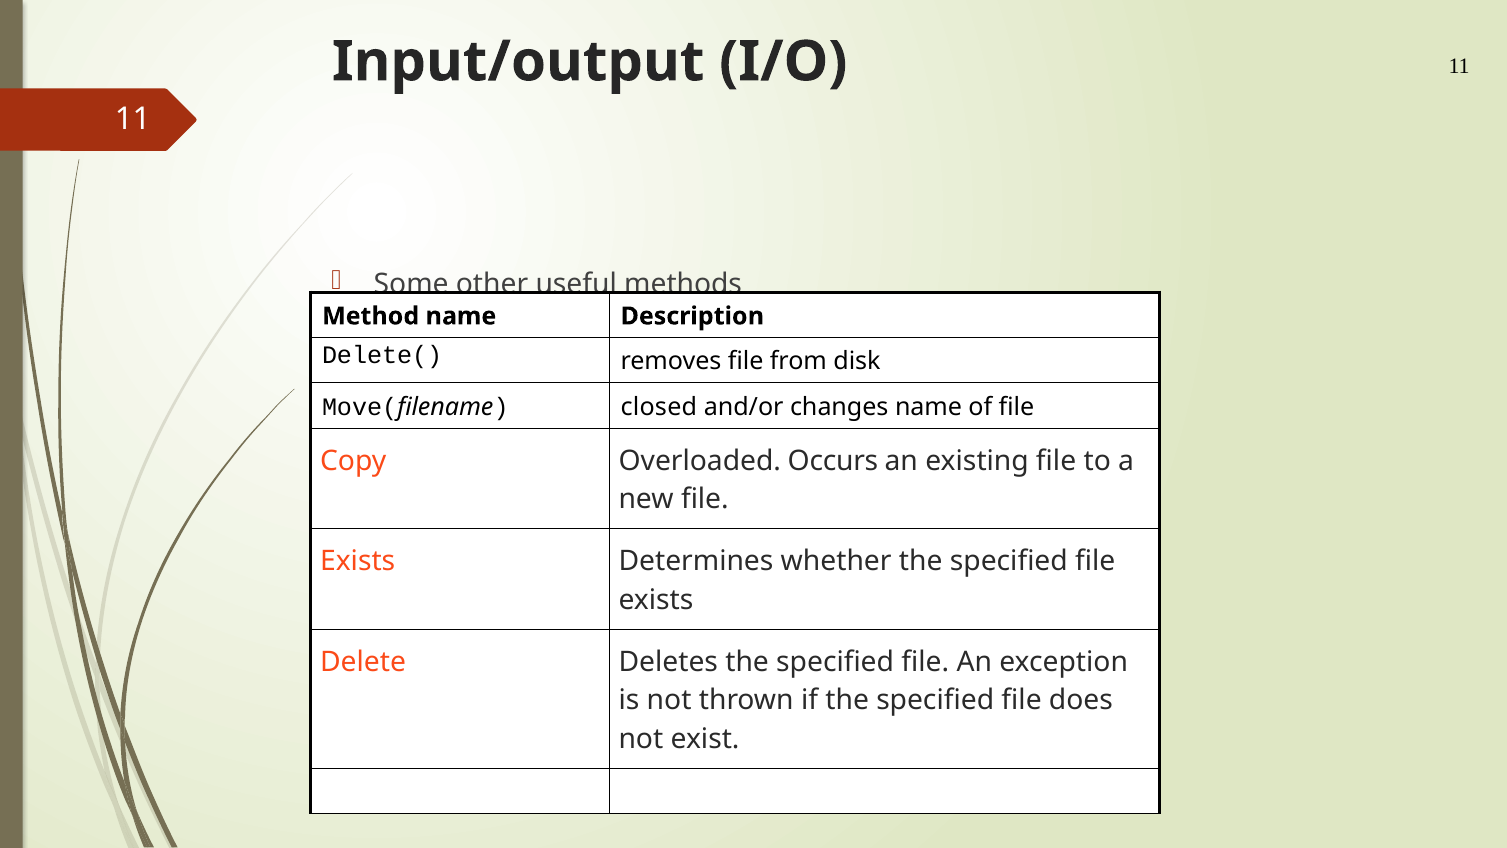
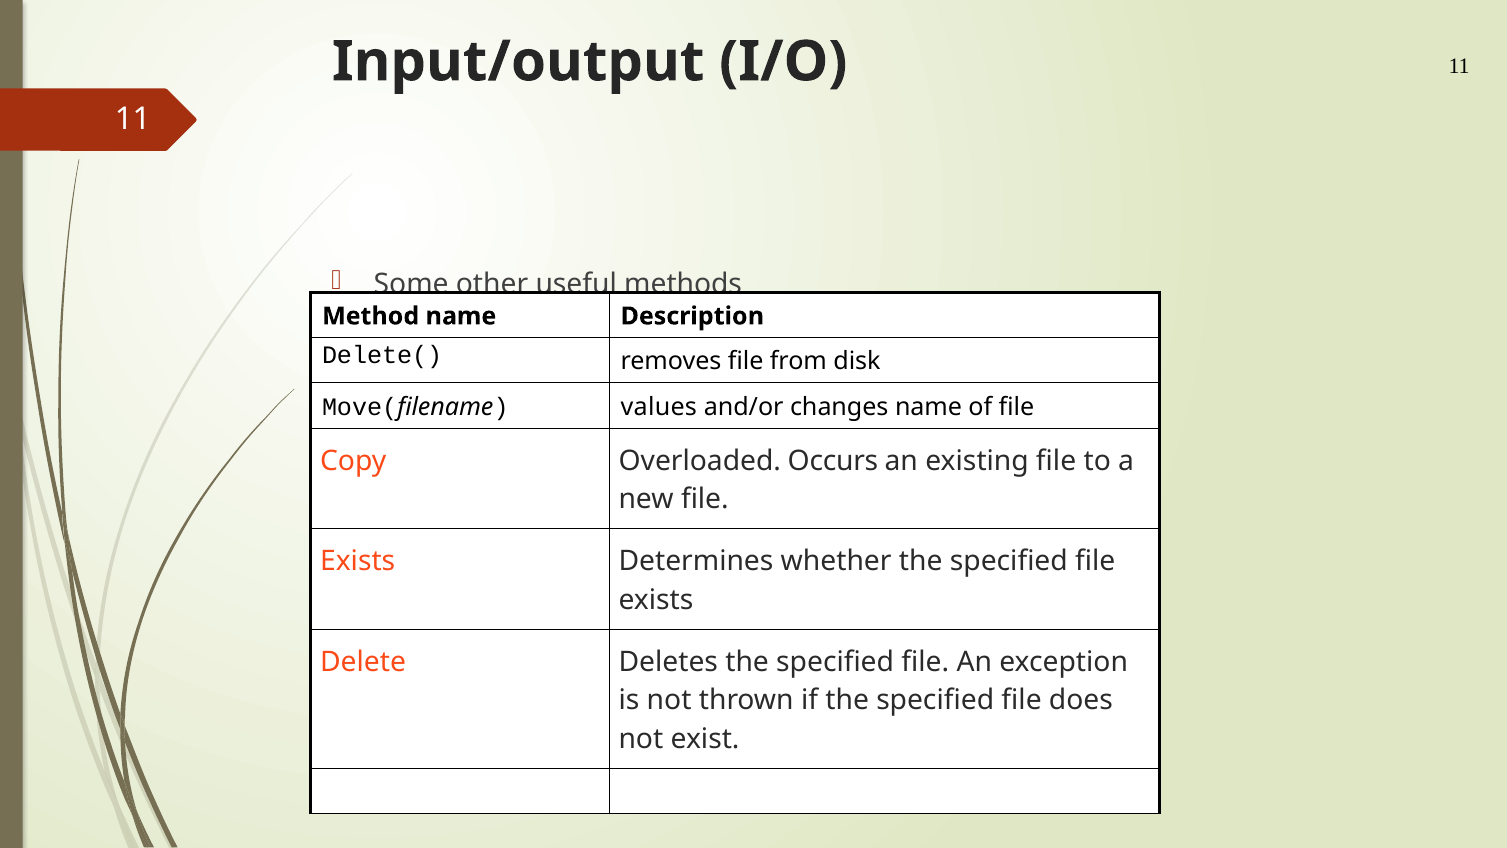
closed: closed -> values
